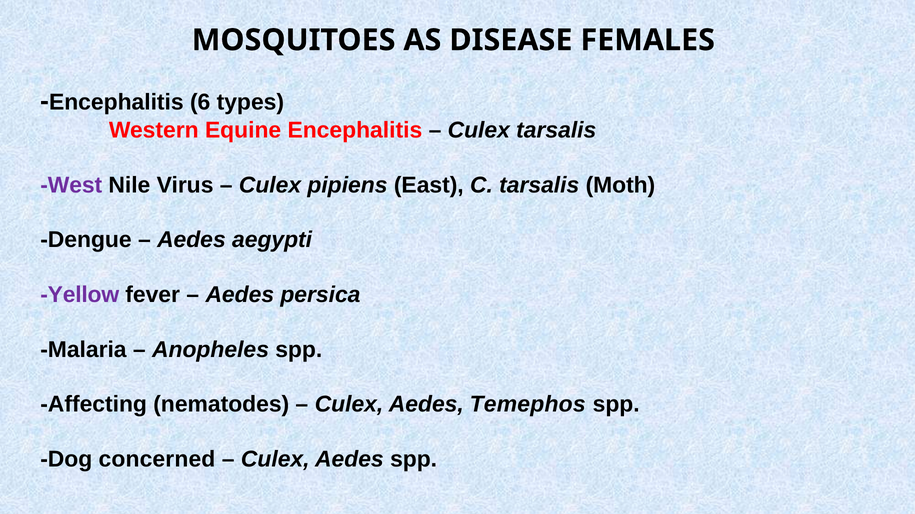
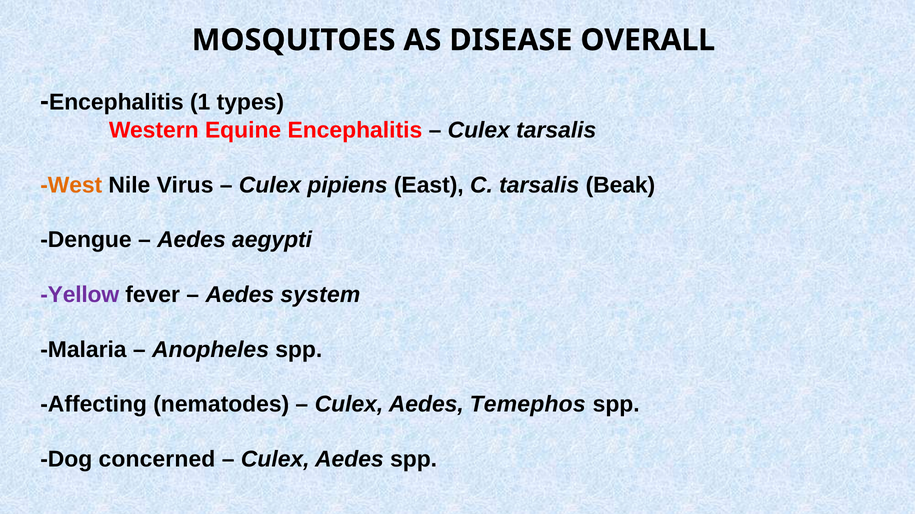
FEMALES: FEMALES -> OVERALL
6: 6 -> 1
West colour: purple -> orange
Moth: Moth -> Beak
persica: persica -> system
